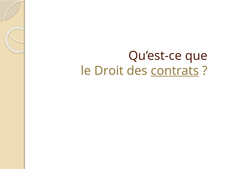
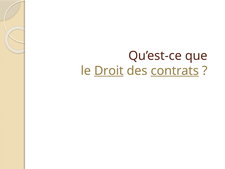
Droit underline: none -> present
